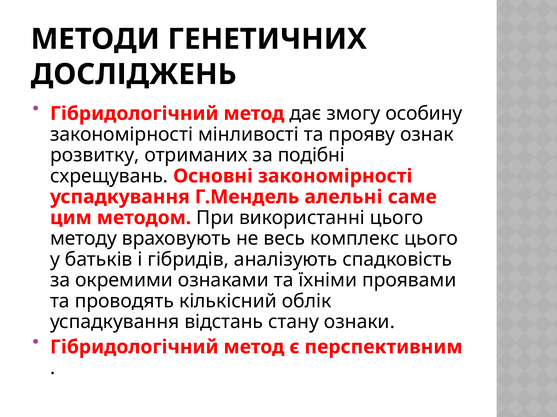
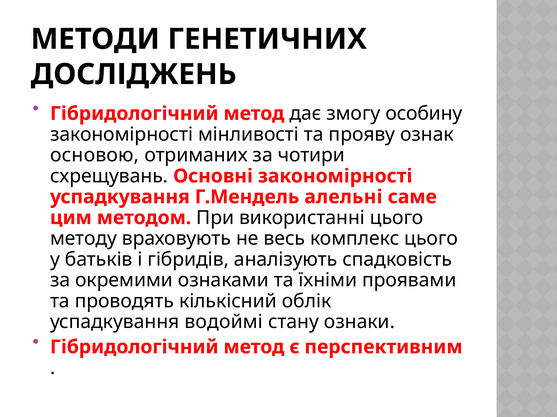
розвитку: розвитку -> основою
подібні: подібні -> чотири
відстань: відстань -> водоймі
